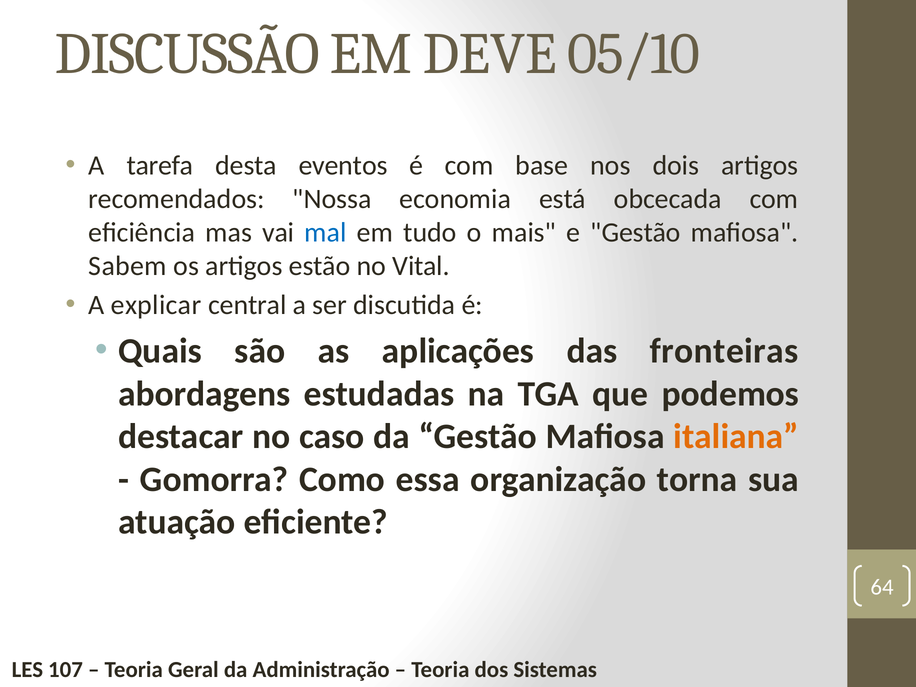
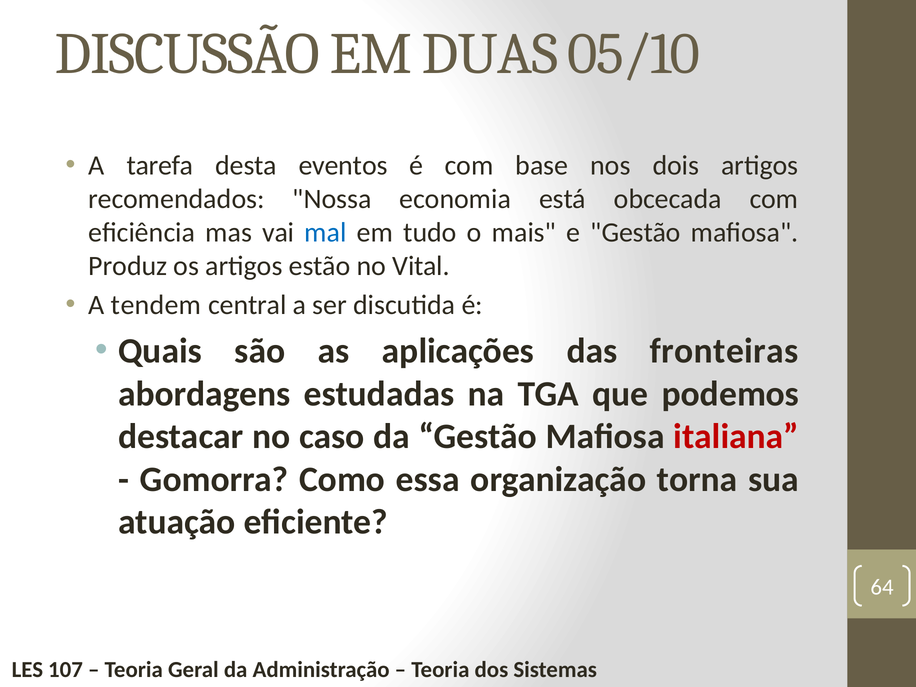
DEVE: DEVE -> DUAS
Sabem: Sabem -> Produz
explicar: explicar -> tendem
italiana colour: orange -> red
